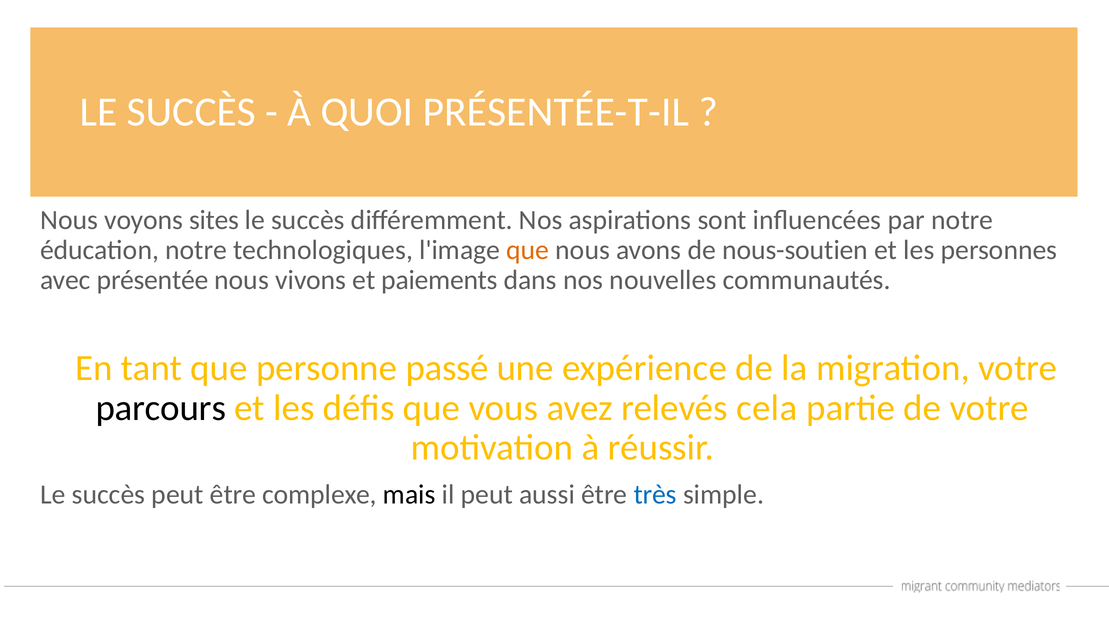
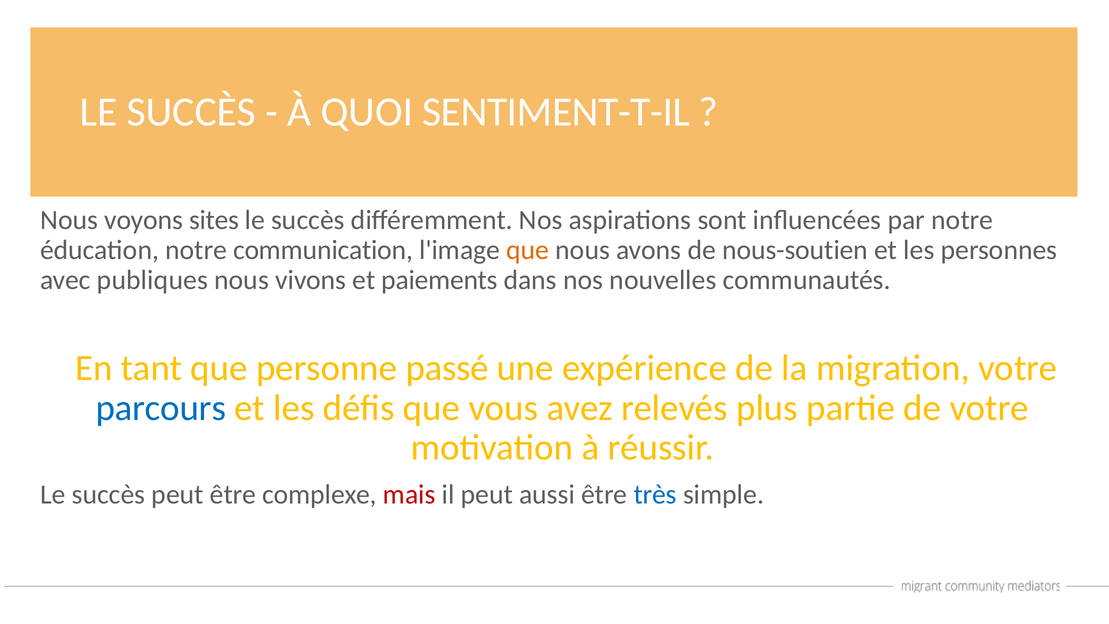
PRÉSENTÉE-T-IL: PRÉSENTÉE-T-IL -> SENTIMENT-T-IL
technologiques: technologiques -> communication
présentée: présentée -> publiques
parcours colour: black -> blue
cela: cela -> plus
mais colour: black -> red
